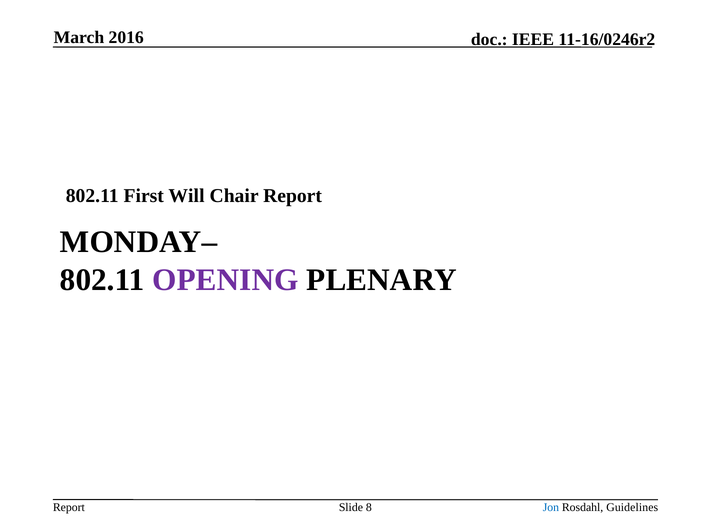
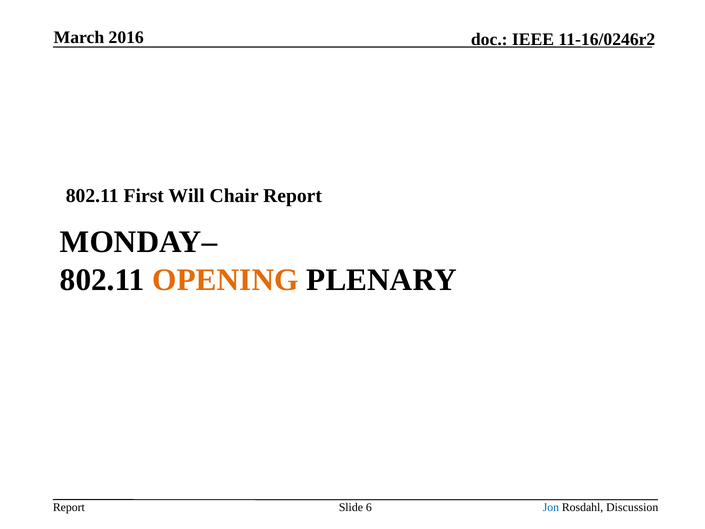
OPENING colour: purple -> orange
8: 8 -> 6
Guidelines: Guidelines -> Discussion
